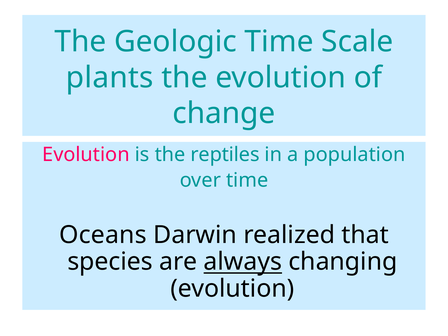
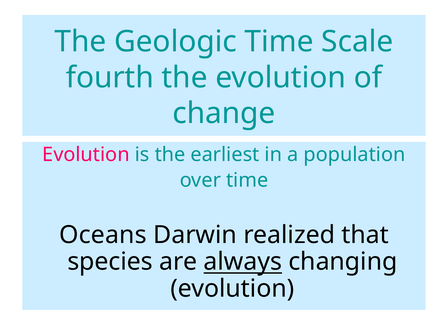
plants: plants -> fourth
reptiles: reptiles -> earliest
